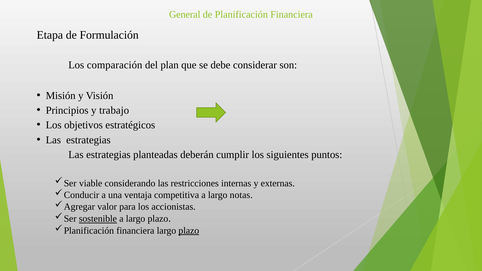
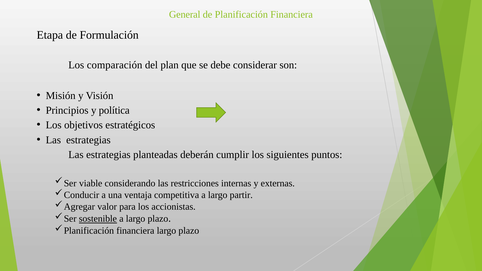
trabajo: trabajo -> política
notas: notas -> partir
plazo at (189, 231) underline: present -> none
